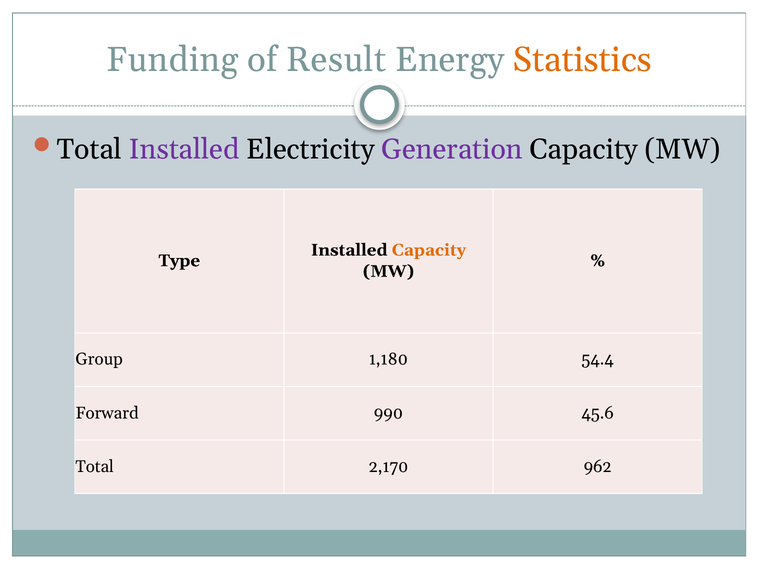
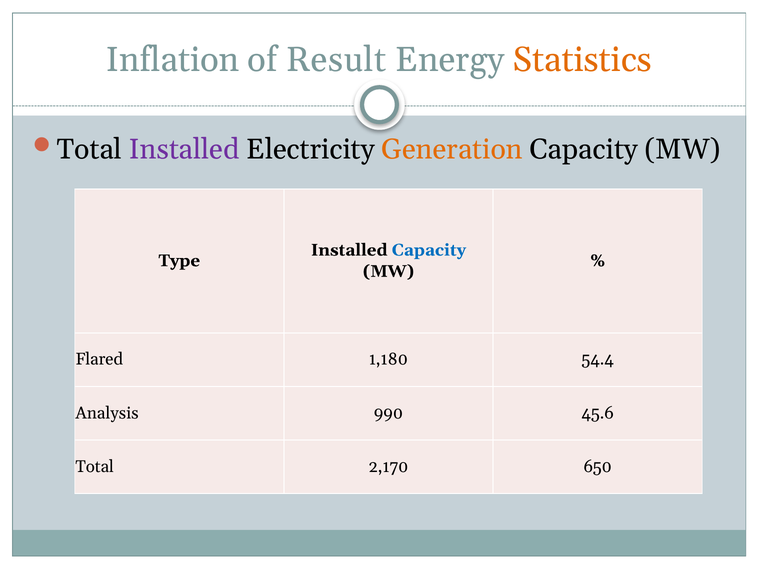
Funding: Funding -> Inflation
Generation colour: purple -> orange
Capacity at (429, 250) colour: orange -> blue
Group: Group -> Flared
Forward: Forward -> Analysis
962: 962 -> 650
